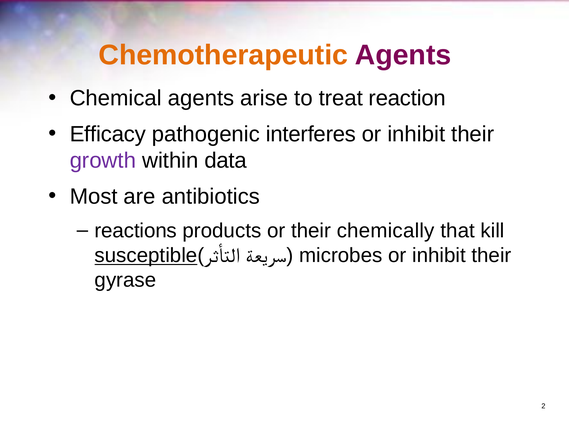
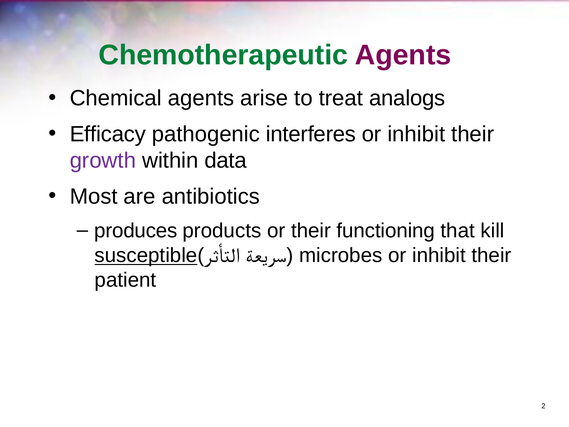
Chemotherapeutic colour: orange -> green
reaction: reaction -> analogs
reactions: reactions -> produces
chemically: chemically -> functioning
gyrase: gyrase -> patient
